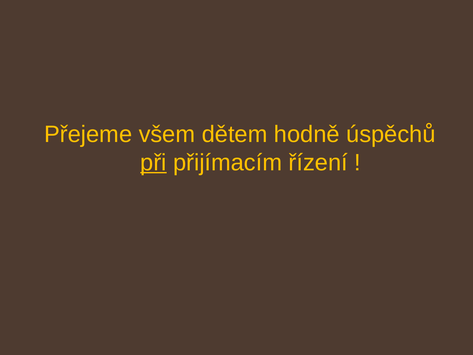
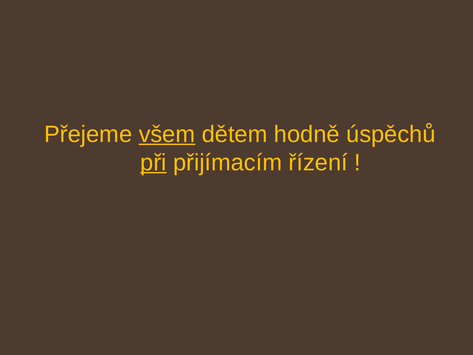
všem underline: none -> present
